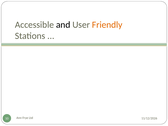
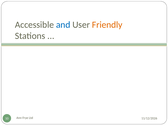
and colour: black -> blue
